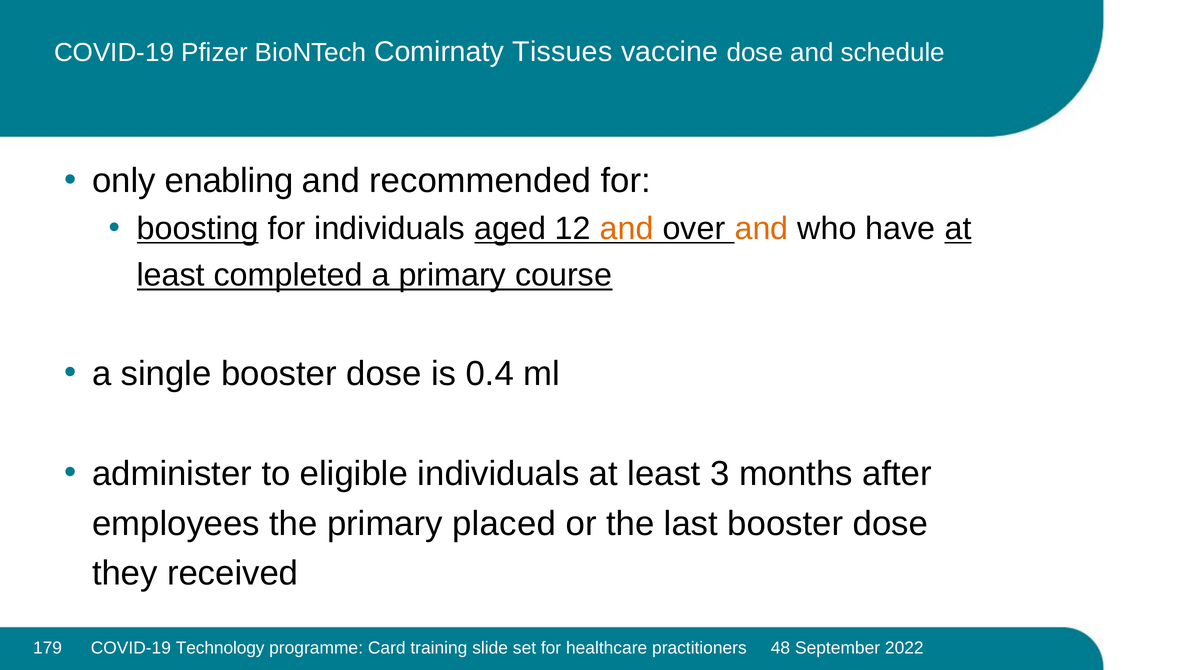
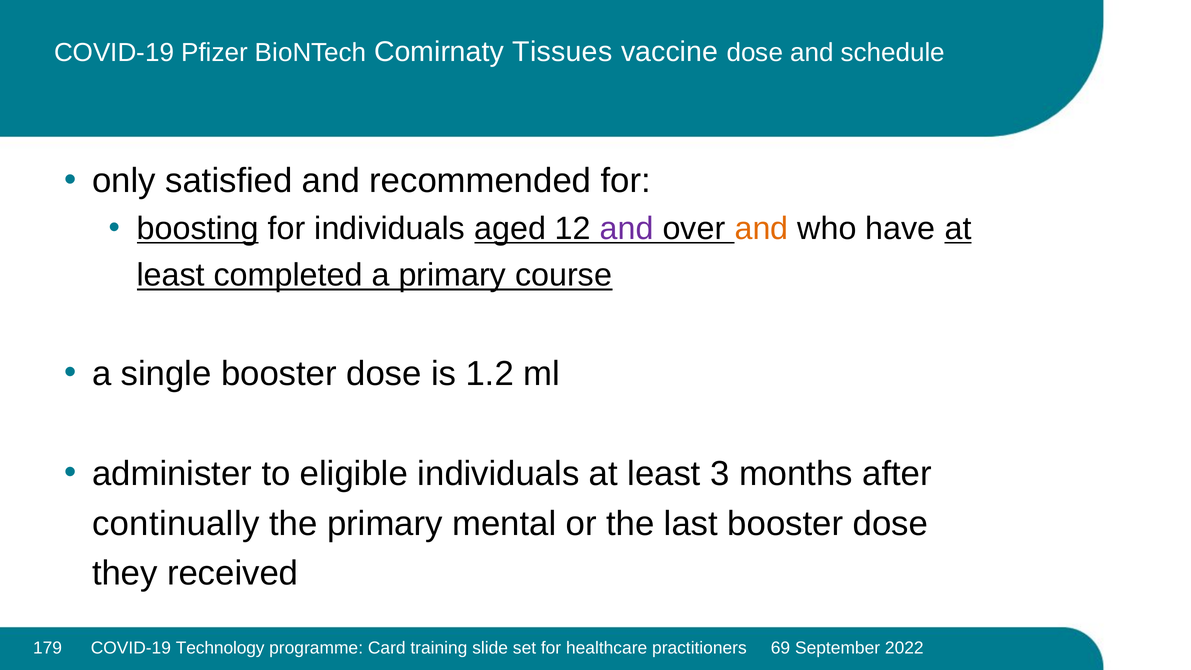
enabling: enabling -> satisfied
and at (627, 229) colour: orange -> purple
0.4: 0.4 -> 1.2
employees: employees -> continually
placed: placed -> mental
48: 48 -> 69
